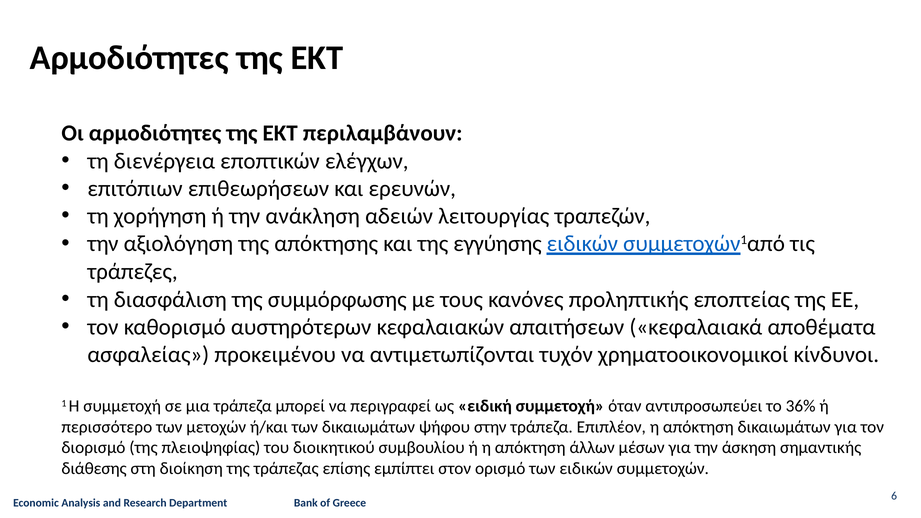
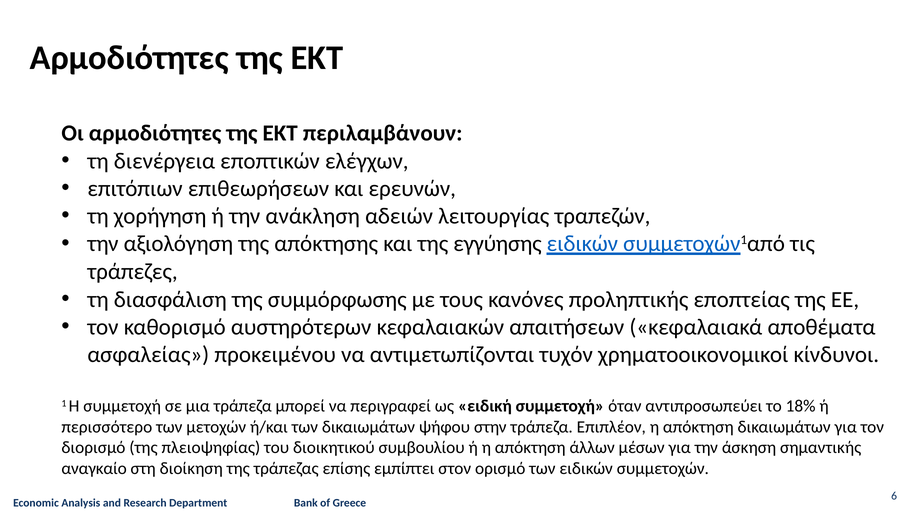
36%: 36% -> 18%
διάθεσης: διάθεσης -> αναγκαίο
